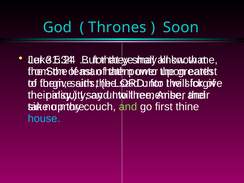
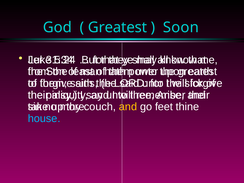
Thrones at (117, 27): Thrones -> Greatest
and at (128, 107) colour: light green -> yellow
first: first -> feet
